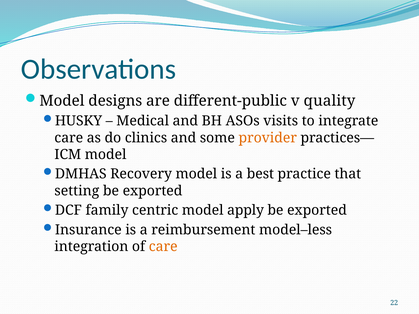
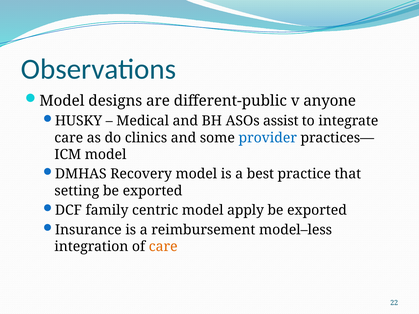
quality: quality -> anyone
visits: visits -> assist
provider colour: orange -> blue
